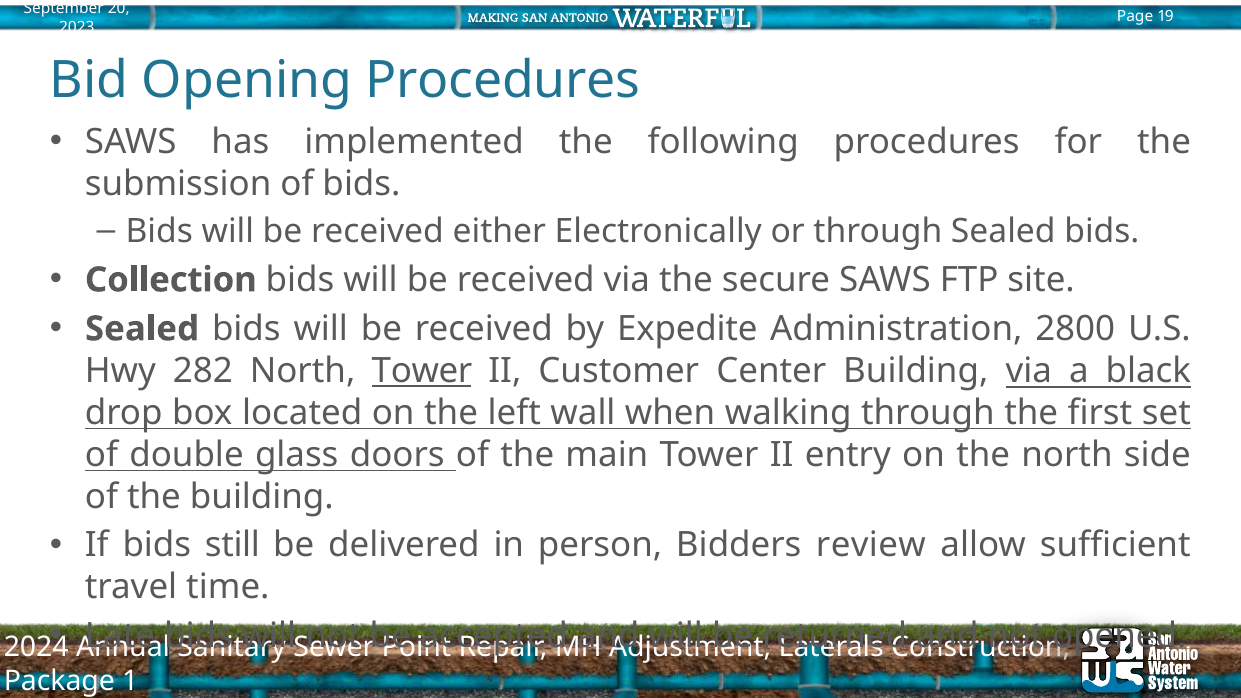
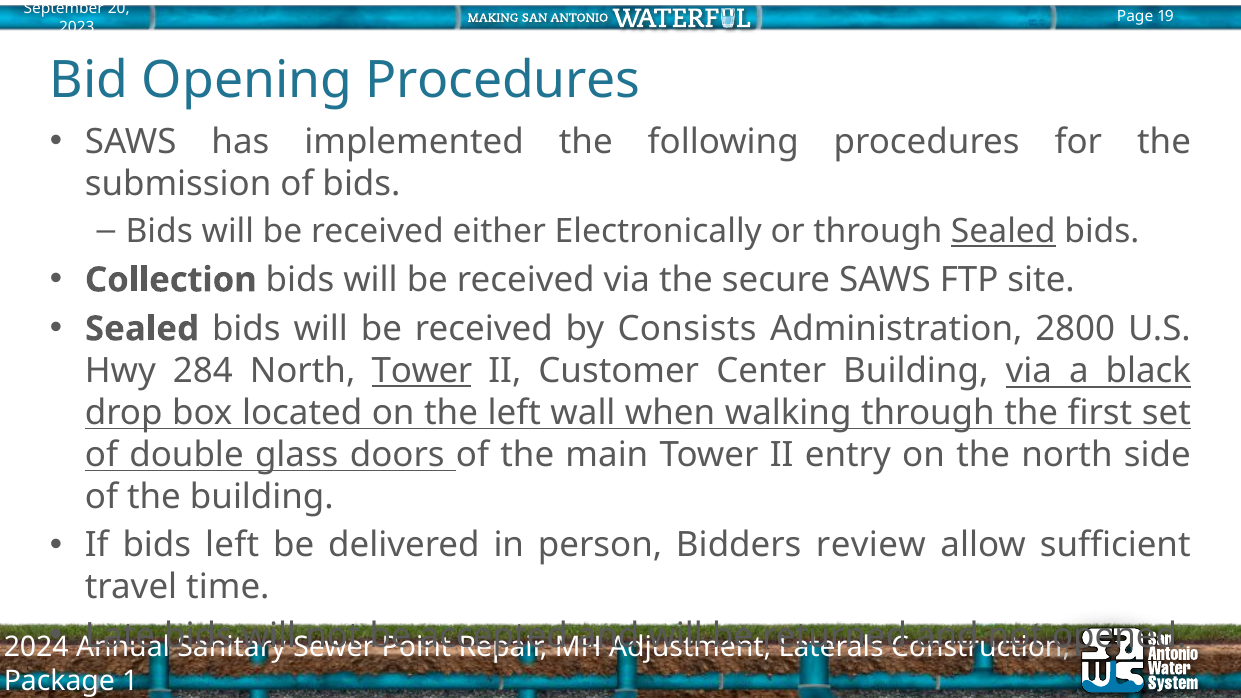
Sealed at (1003, 232) underline: none -> present
Expedite: Expedite -> Consists
282: 282 -> 284
bids still: still -> left
